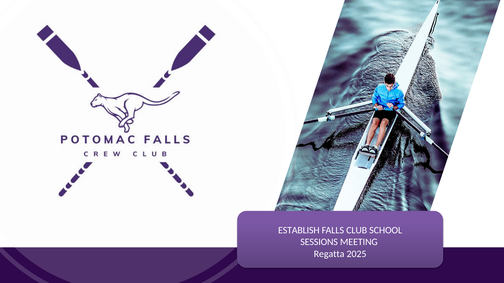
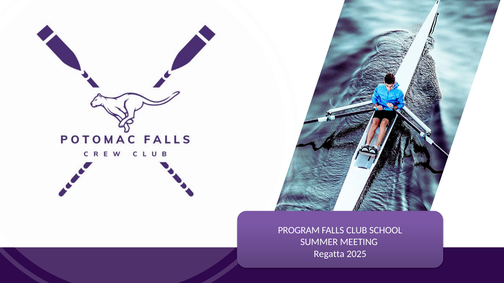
ESTABLISH: ESTABLISH -> PROGRAM
SESSIONS: SESSIONS -> SUMMER
